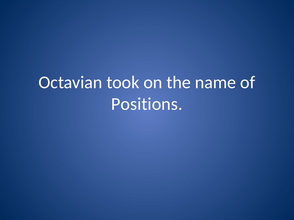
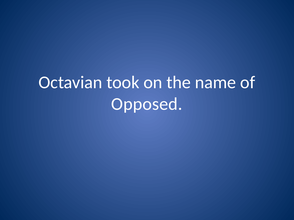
Positions: Positions -> Opposed
